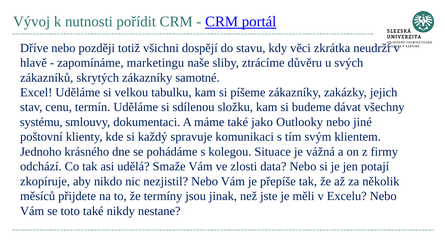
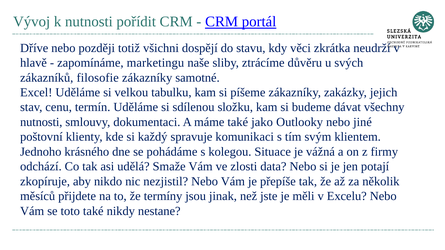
skrytých: skrytých -> filosofie
systému at (41, 122): systému -> nutnosti
